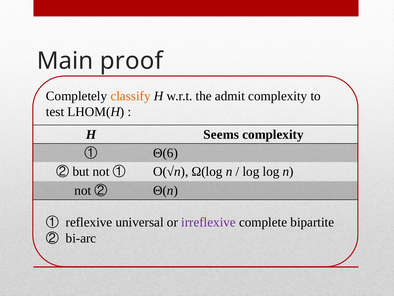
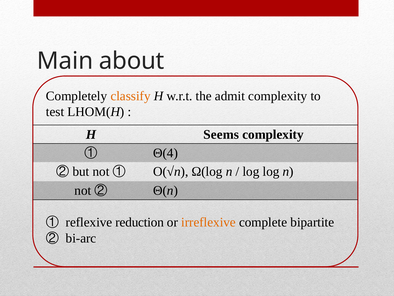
proof: proof -> about
Θ(6: Θ(6 -> Θ(4
universal: universal -> reduction
irreflexive colour: purple -> orange
